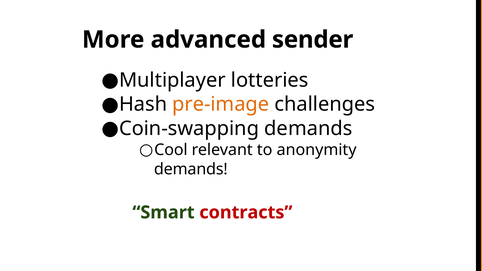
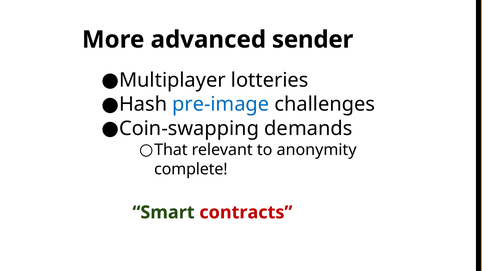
pre-image colour: orange -> blue
Cool: Cool -> That
demands at (191, 169): demands -> complete
